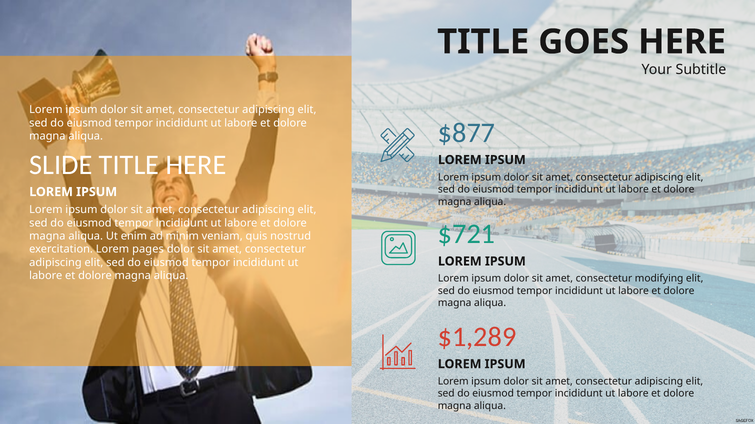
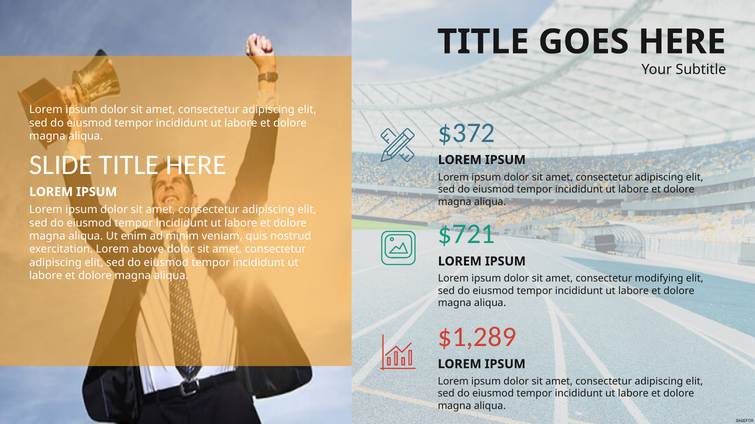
$877: $877 -> $372
pages: pages -> above
